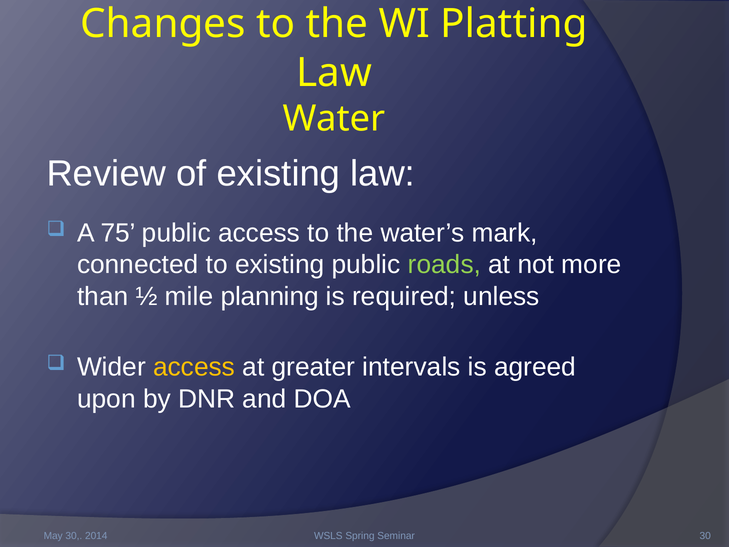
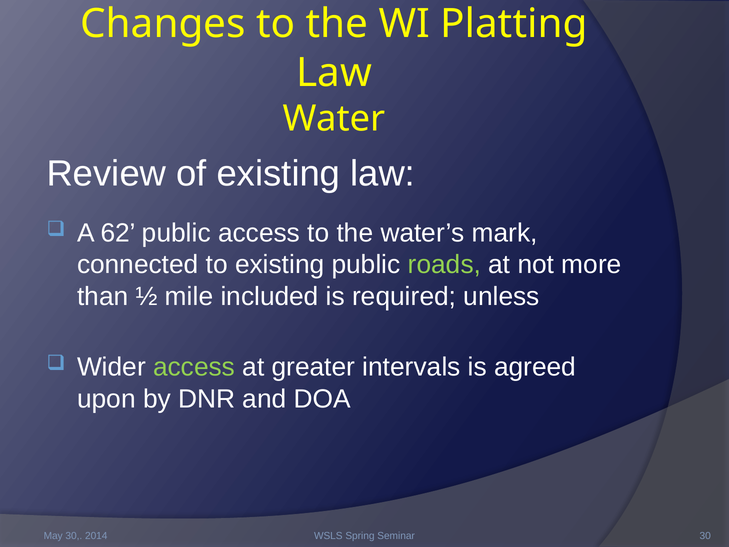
75: 75 -> 62
planning: planning -> included
access at (194, 367) colour: yellow -> light green
